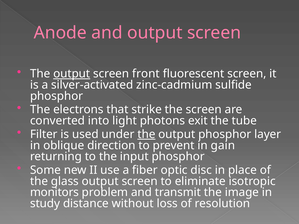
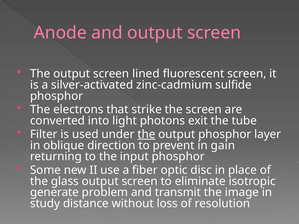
output at (72, 74) underline: present -> none
front: front -> lined
monitors: monitors -> generate
